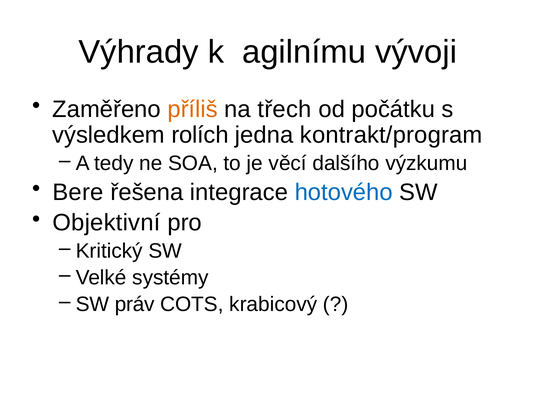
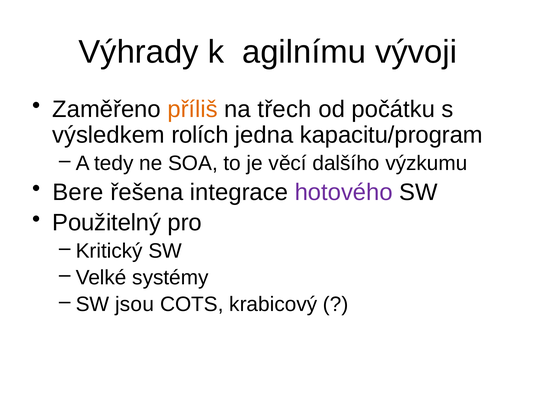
kontrakt/program: kontrakt/program -> kapacitu/program
hotového colour: blue -> purple
Objektivní: Objektivní -> Použitelný
práv: práv -> jsou
